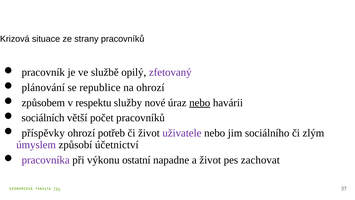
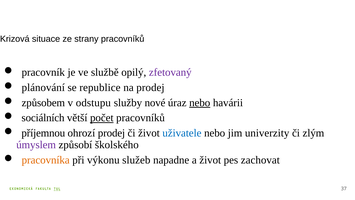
na ohrozí: ohrozí -> prodej
respektu: respektu -> odstupu
počet underline: none -> present
příspěvky: příspěvky -> příjemnou
ohrozí potřeb: potřeb -> prodej
uživatele colour: purple -> blue
sociálního: sociálního -> univerzity
účetnictví: účetnictví -> školského
pracovníka colour: purple -> orange
ostatní: ostatní -> služeb
